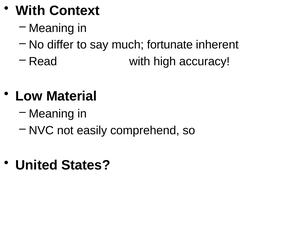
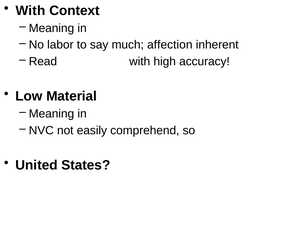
differ: differ -> labor
fortunate: fortunate -> affection
